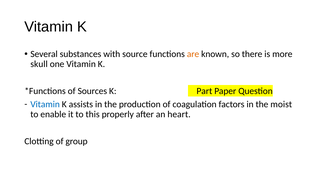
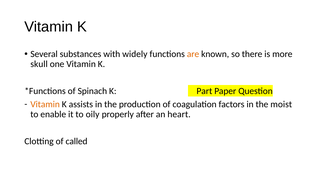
source: source -> widely
Sources: Sources -> Spinach
Vitamin at (45, 104) colour: blue -> orange
this: this -> oily
group: group -> called
